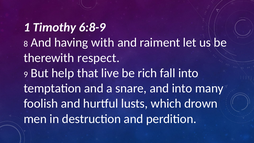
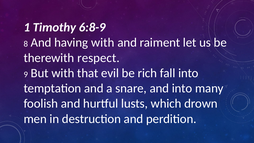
But help: help -> with
live: live -> evil
